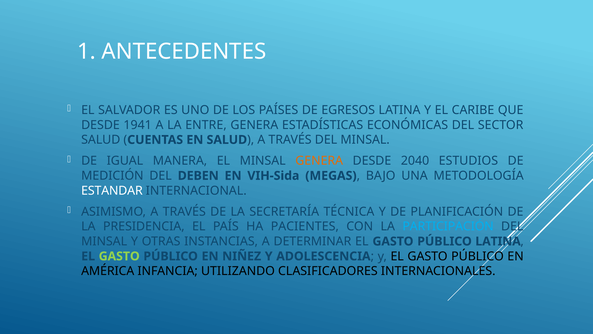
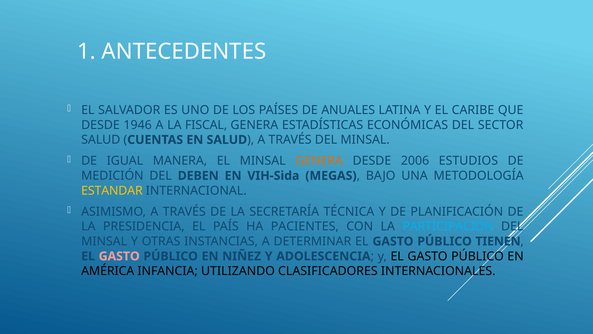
EGRESOS: EGRESOS -> ANUALES
1941: 1941 -> 1946
ENTRE: ENTRE -> FISCAL
2040: 2040 -> 2006
ESTANDAR colour: white -> yellow
PÚBLICO LATINA: LATINA -> TIENEN
GASTO at (119, 256) colour: light green -> pink
